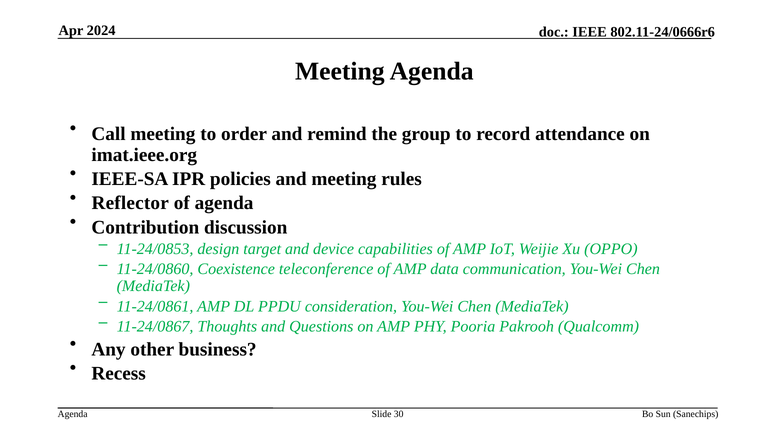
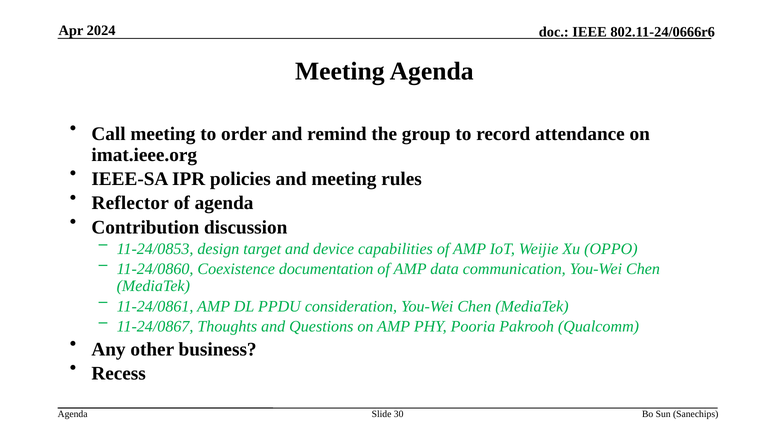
teleconference: teleconference -> documentation
